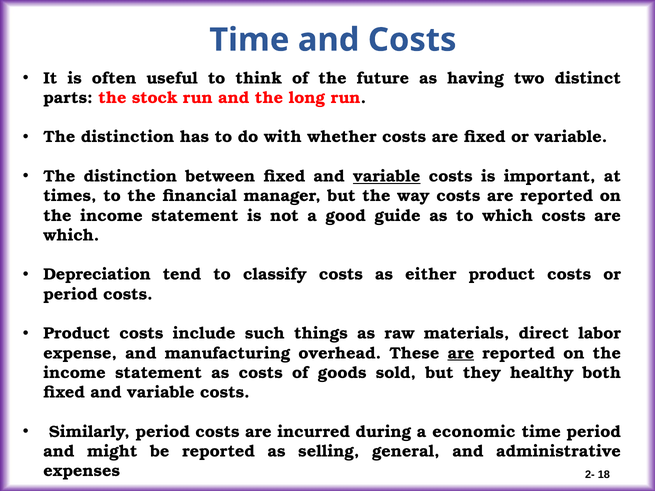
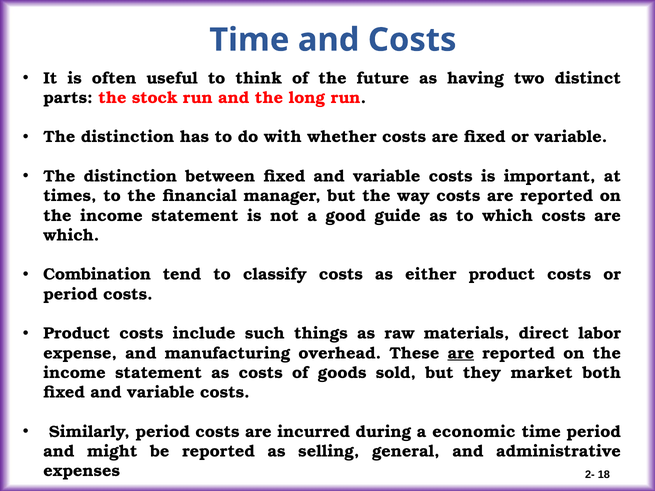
variable at (387, 176) underline: present -> none
Depreciation: Depreciation -> Combination
healthy: healthy -> market
